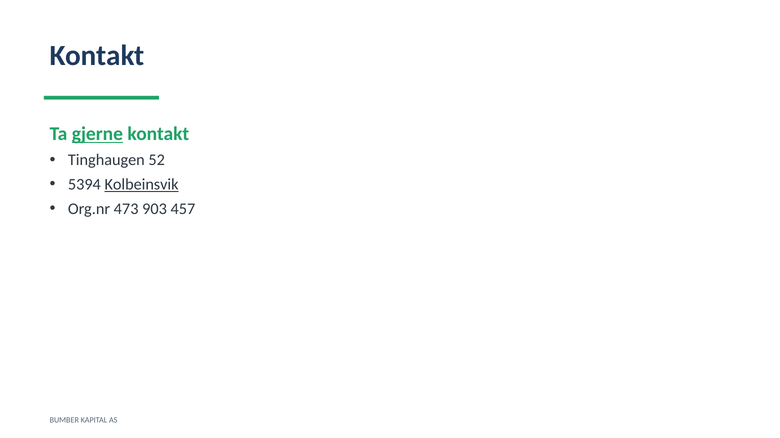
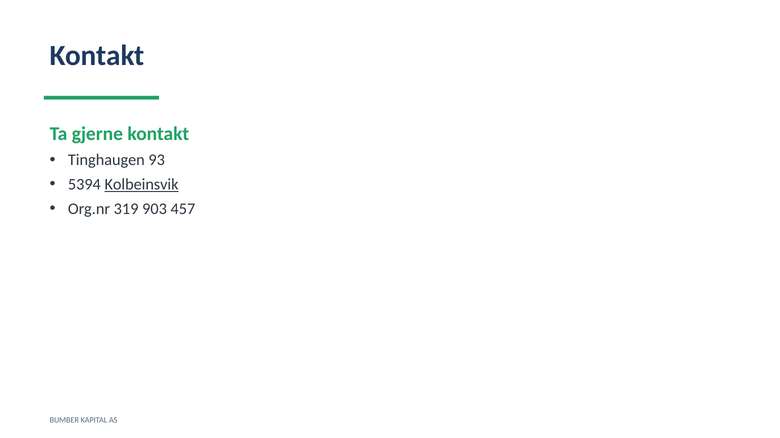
gjerne underline: present -> none
52: 52 -> 93
473: 473 -> 319
